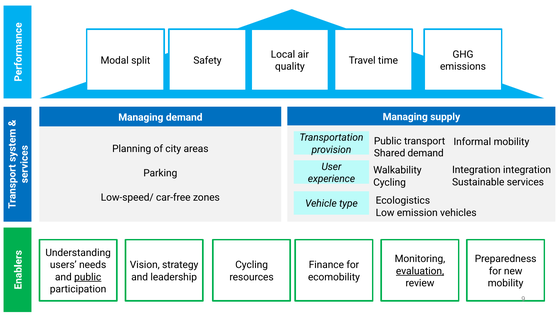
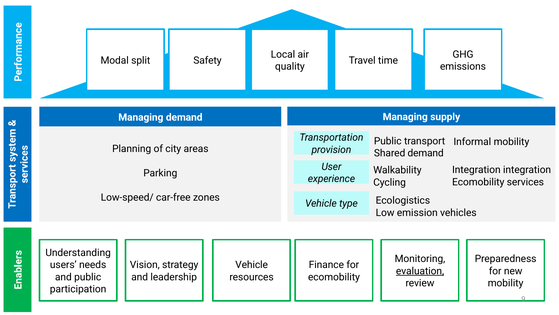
Sustainable at (478, 182): Sustainable -> Ecomobility
Cycling at (252, 265): Cycling -> Vehicle
public at (88, 277) underline: present -> none
